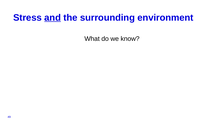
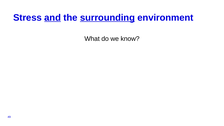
surrounding underline: none -> present
